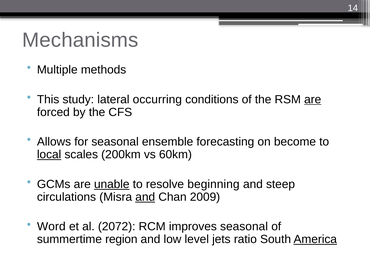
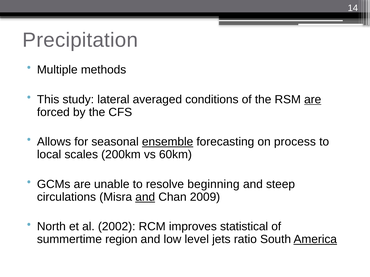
Mechanisms: Mechanisms -> Precipitation
occurring: occurring -> averaged
ensemble underline: none -> present
become: become -> process
local underline: present -> none
unable underline: present -> none
Word: Word -> North
2072: 2072 -> 2002
improves seasonal: seasonal -> statistical
